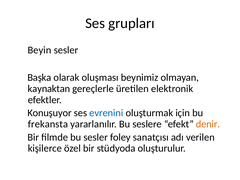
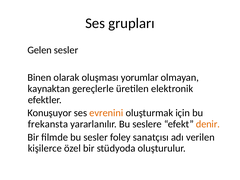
Beyin: Beyin -> Gelen
Başka: Başka -> Binen
beynimiz: beynimiz -> yorumlar
evrenini colour: blue -> orange
